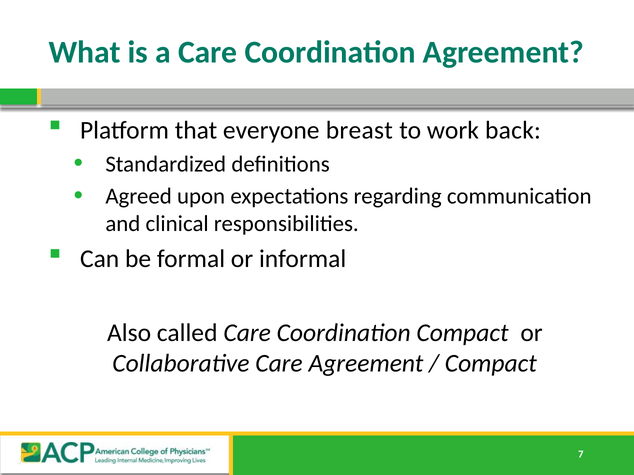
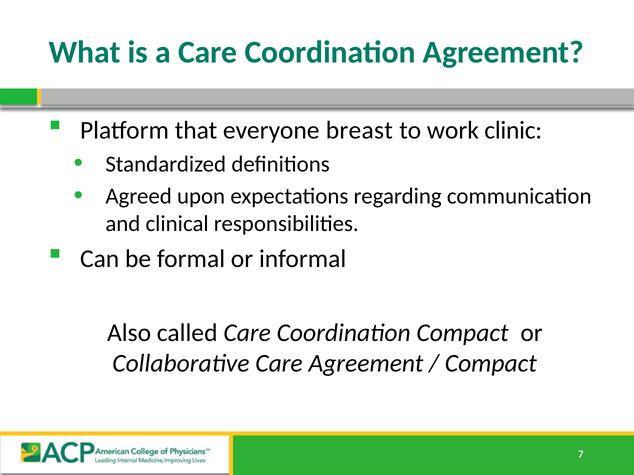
back: back -> clinic
